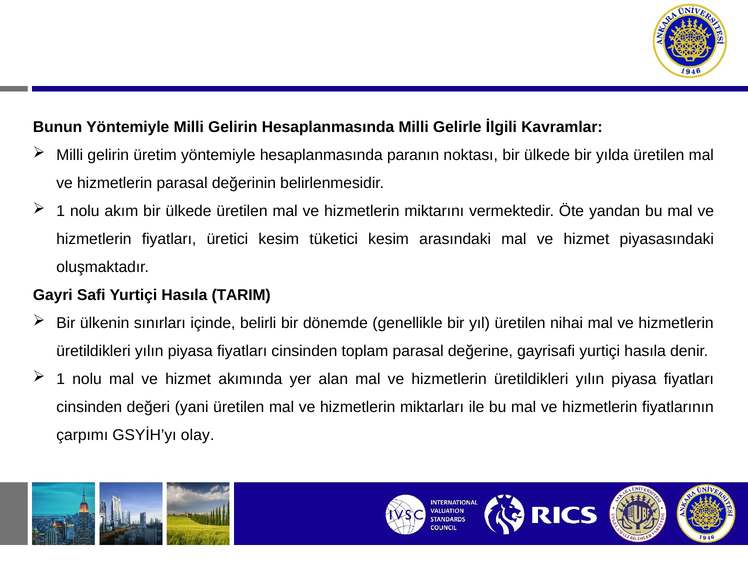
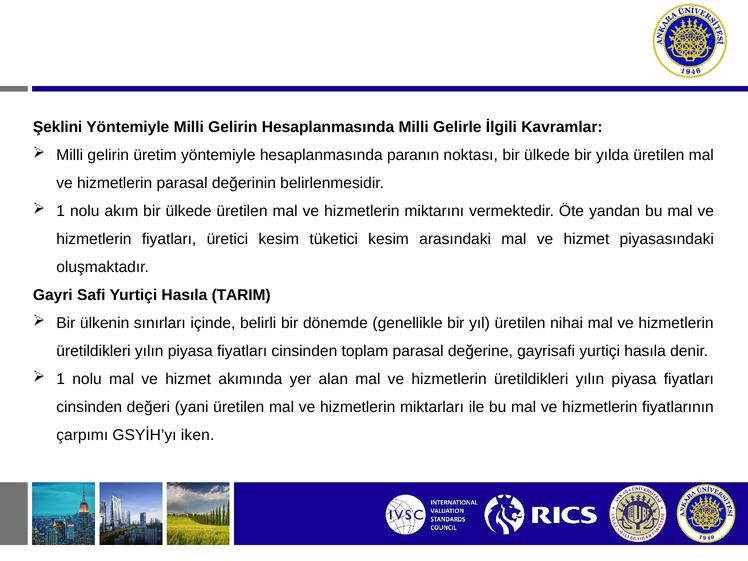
Bunun: Bunun -> Şeklini
olay: olay -> iken
